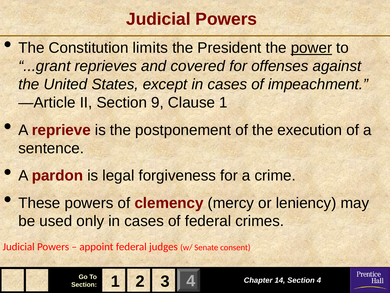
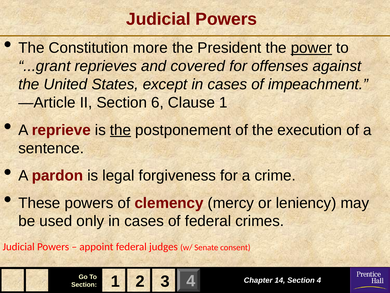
limits: limits -> more
9: 9 -> 6
the at (121, 130) underline: none -> present
